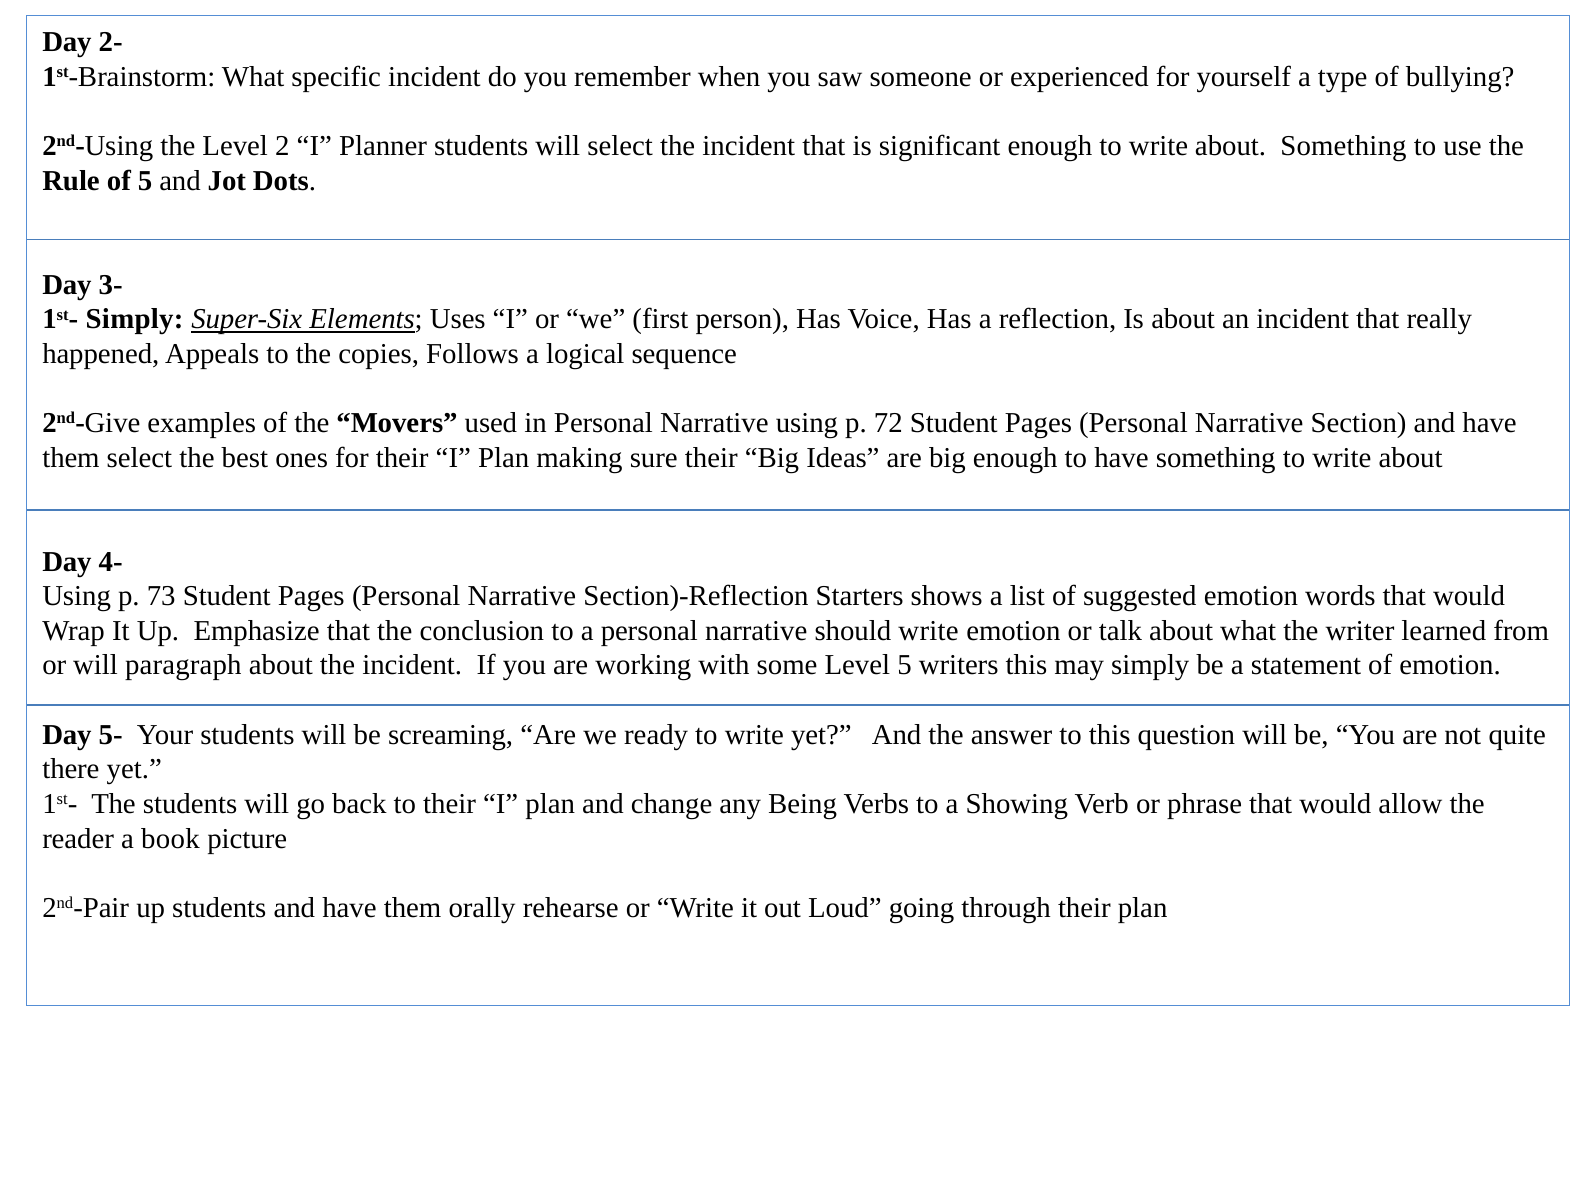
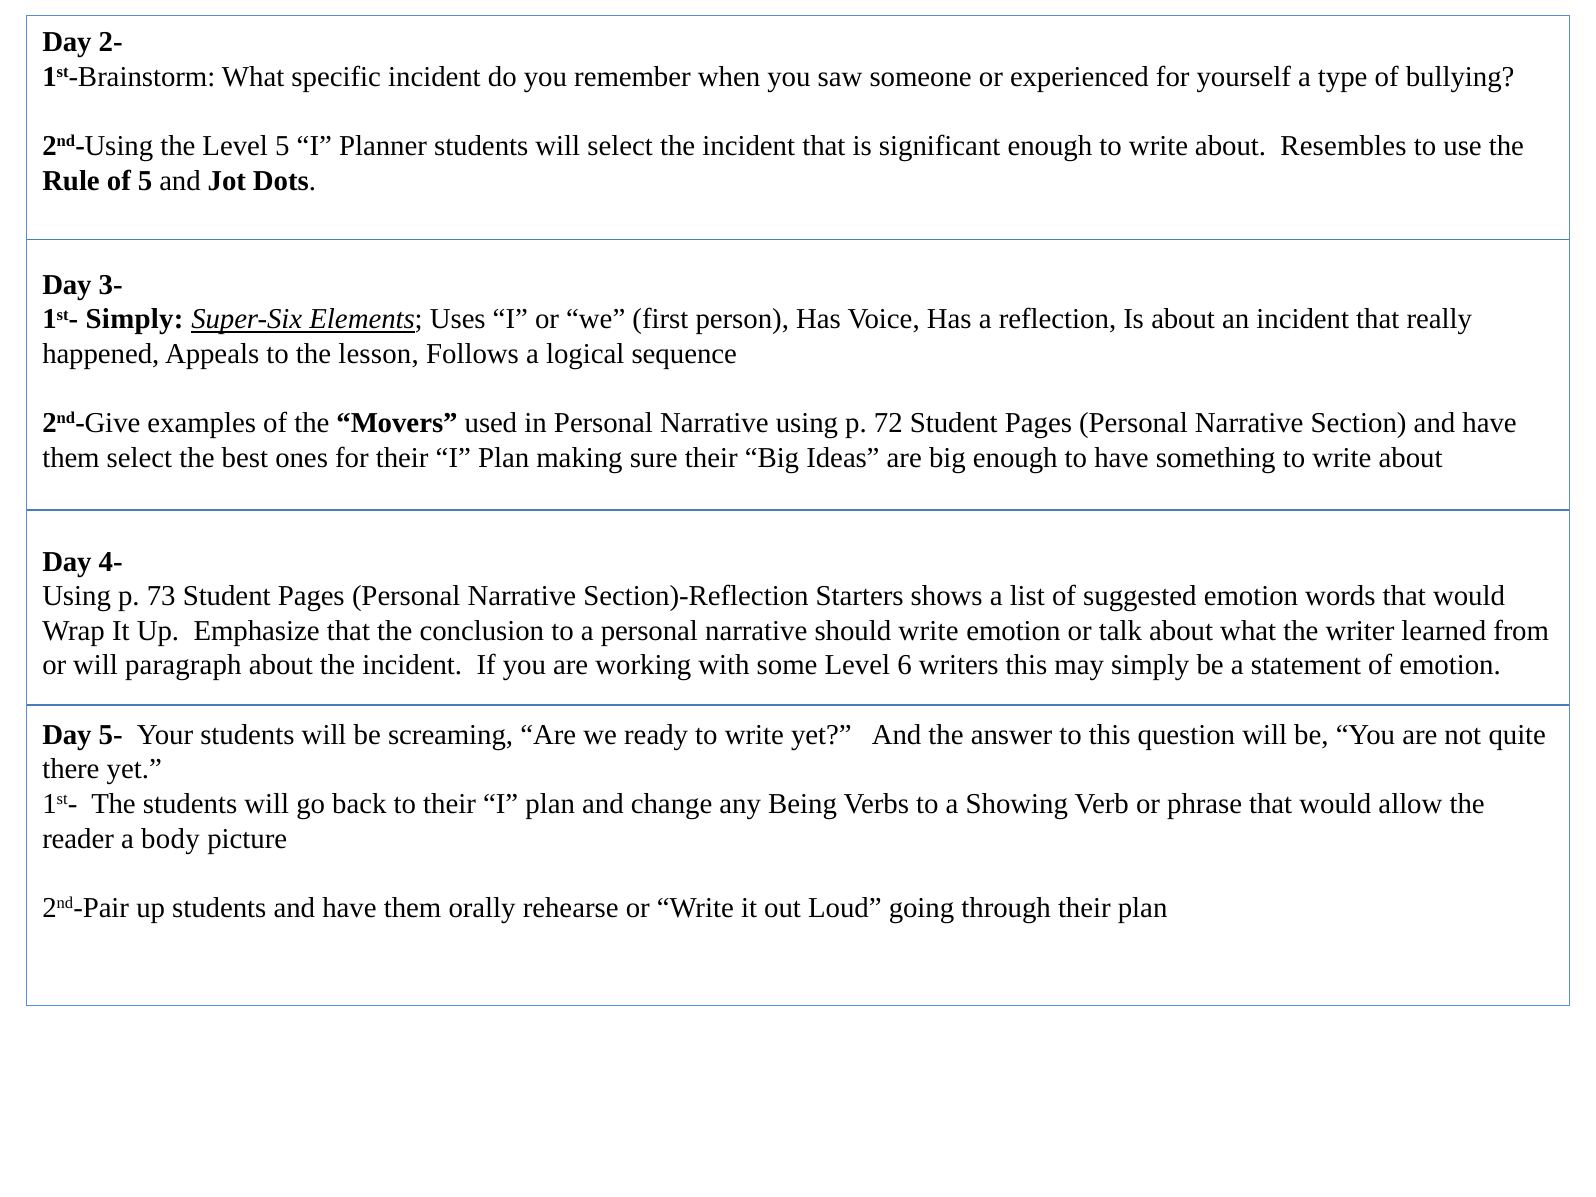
Level 2: 2 -> 5
about Something: Something -> Resembles
copies: copies -> lesson
Level 5: 5 -> 6
book: book -> body
